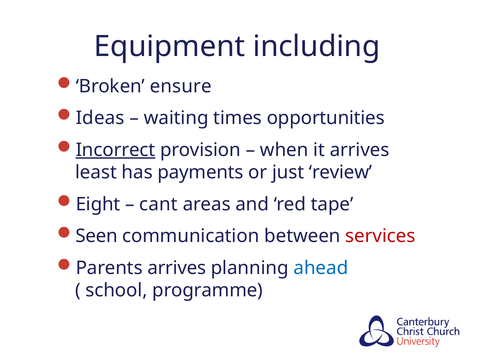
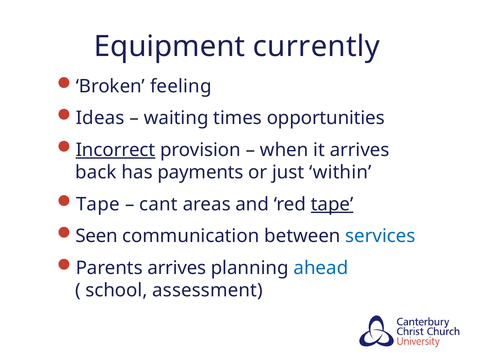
including: including -> currently
ensure: ensure -> feeling
least: least -> back
review: review -> within
Eight at (98, 205): Eight -> Tape
tape at (332, 205) underline: none -> present
services colour: red -> blue
programme: programme -> assessment
